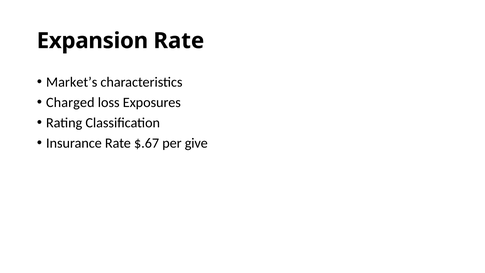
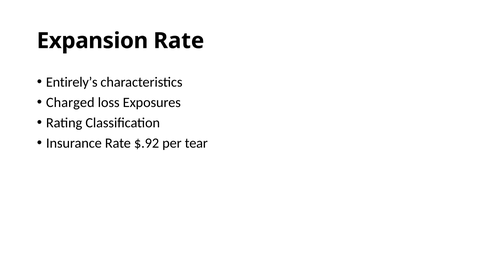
Market’s: Market’s -> Entirely’s
$.67: $.67 -> $.92
give: give -> tear
